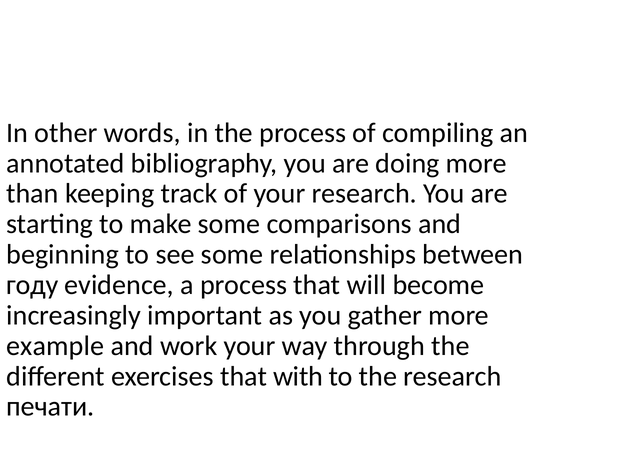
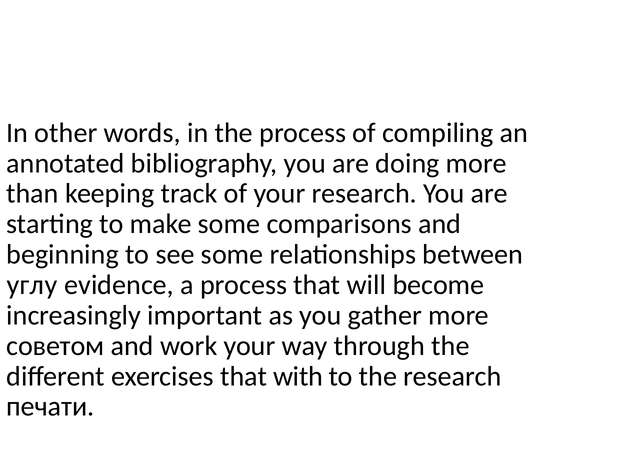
году: году -> углу
example: example -> советом
